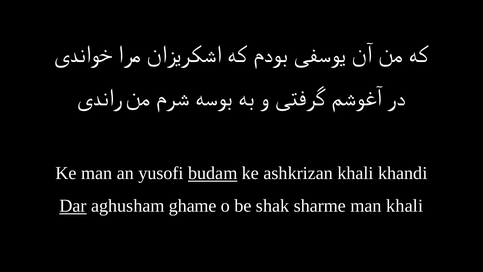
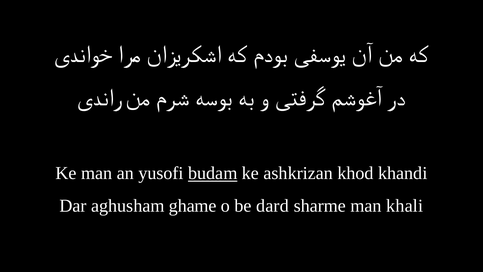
ashkrizan khali: khali -> khod
Dar underline: present -> none
shak: shak -> dard
